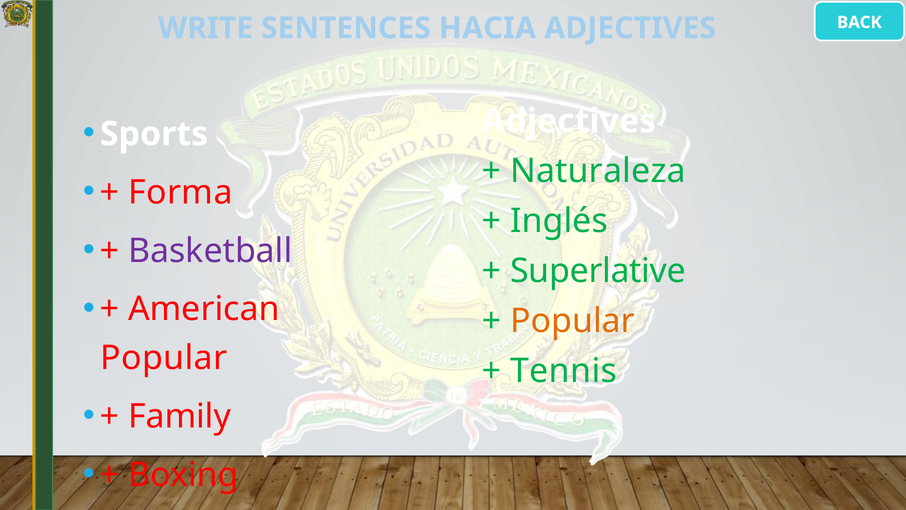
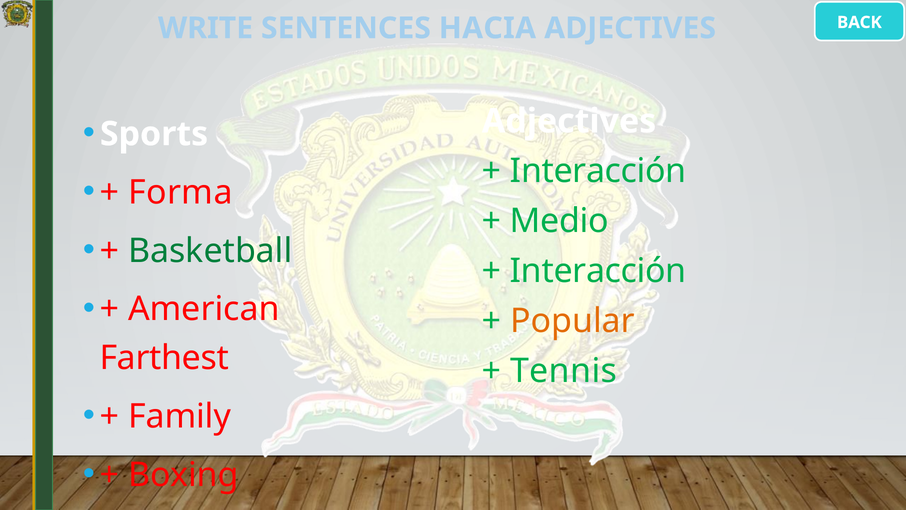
Naturaleza at (598, 171): Naturaleza -> Interacción
Inglés: Inglés -> Medio
Basketball colour: purple -> green
Superlative at (598, 271): Superlative -> Interacción
Popular at (164, 358): Popular -> Farthest
